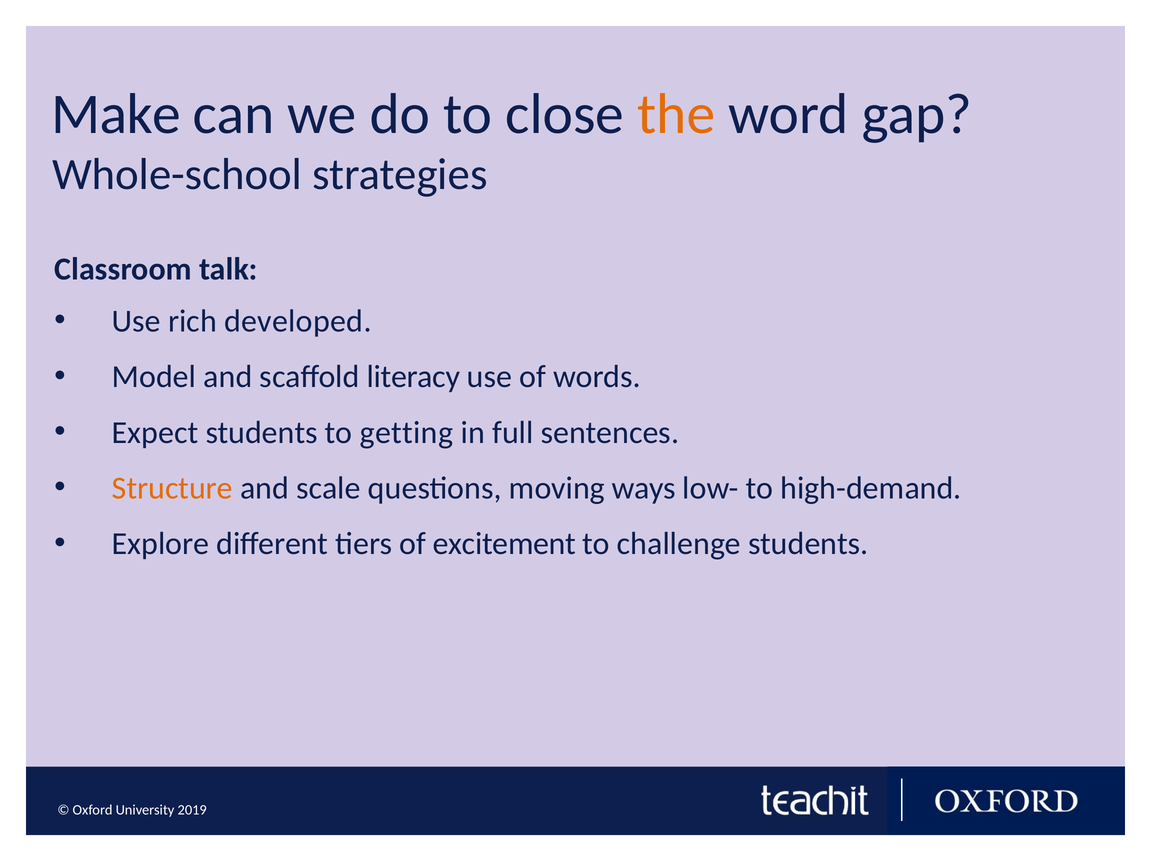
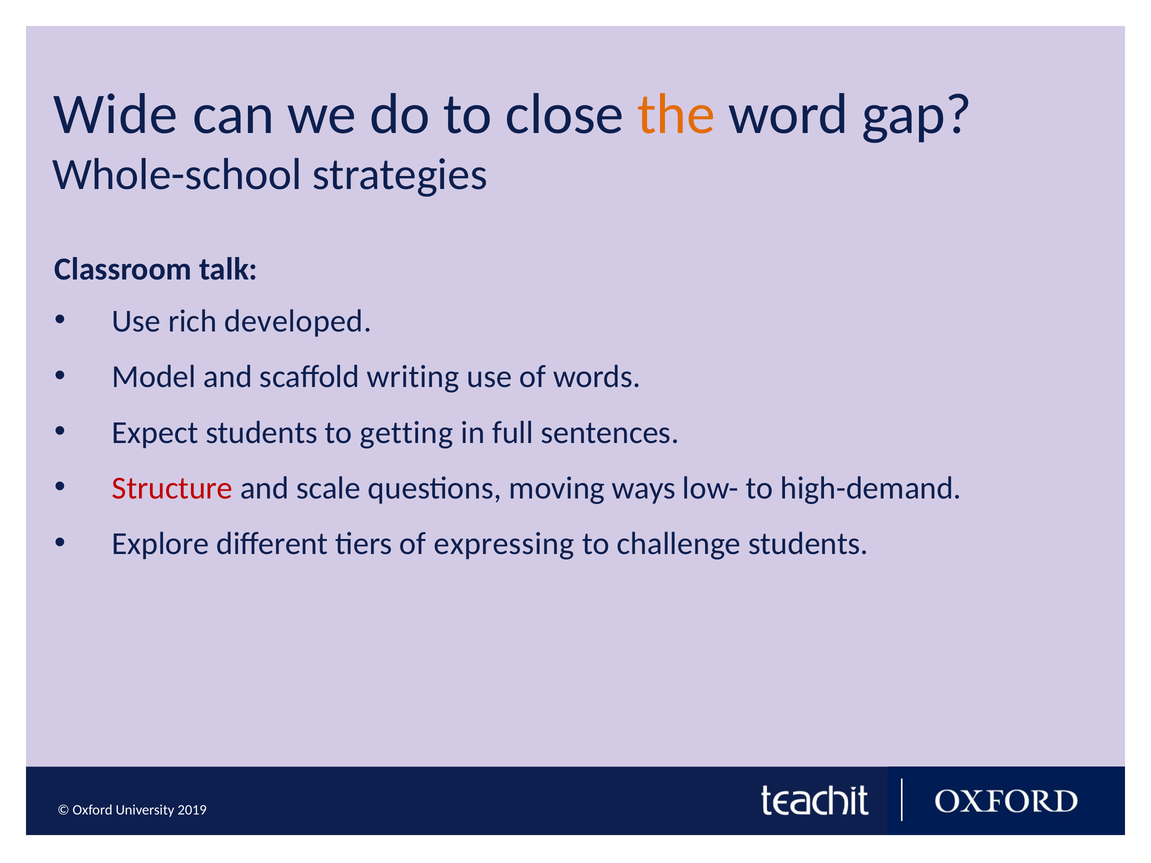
Make: Make -> Wide
literacy: literacy -> writing
Structure colour: orange -> red
excitement: excitement -> expressing
